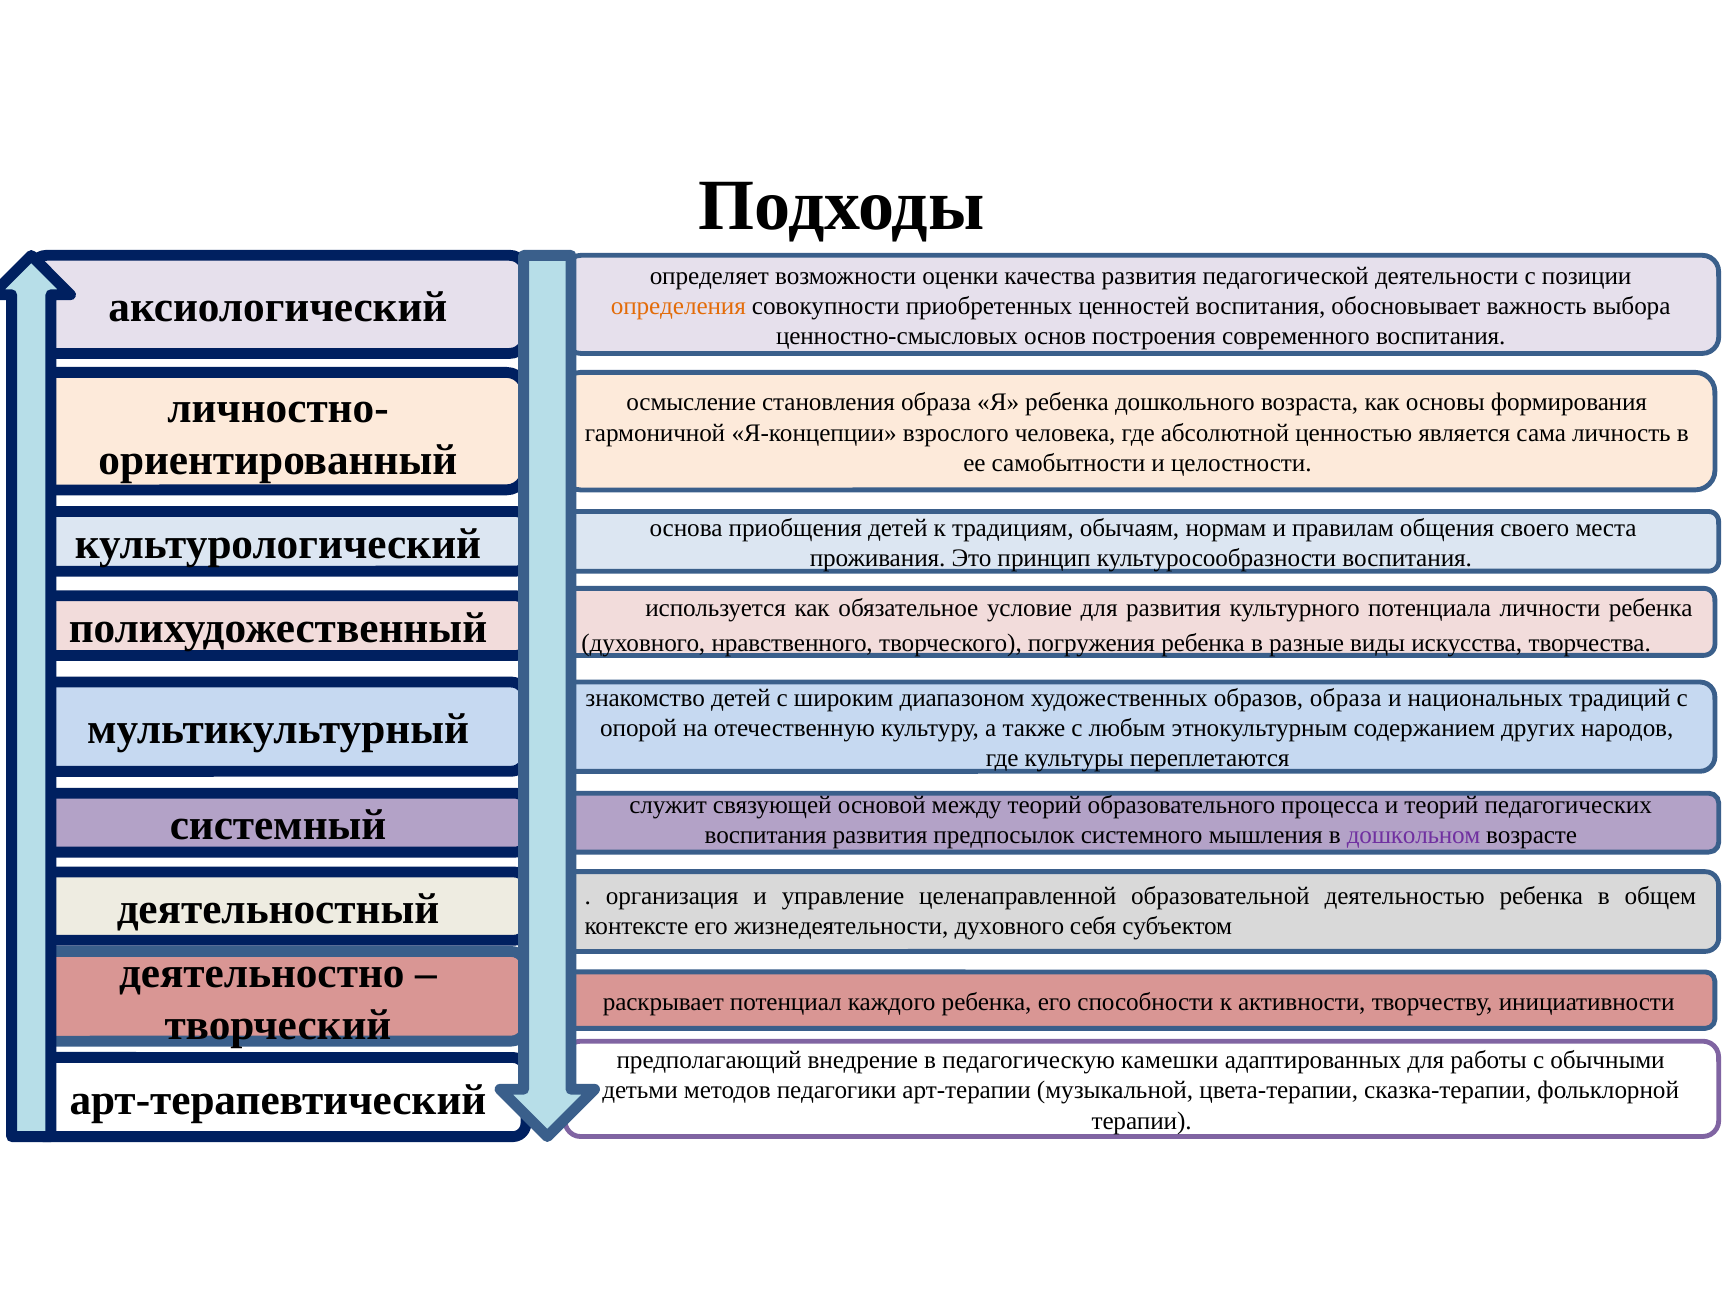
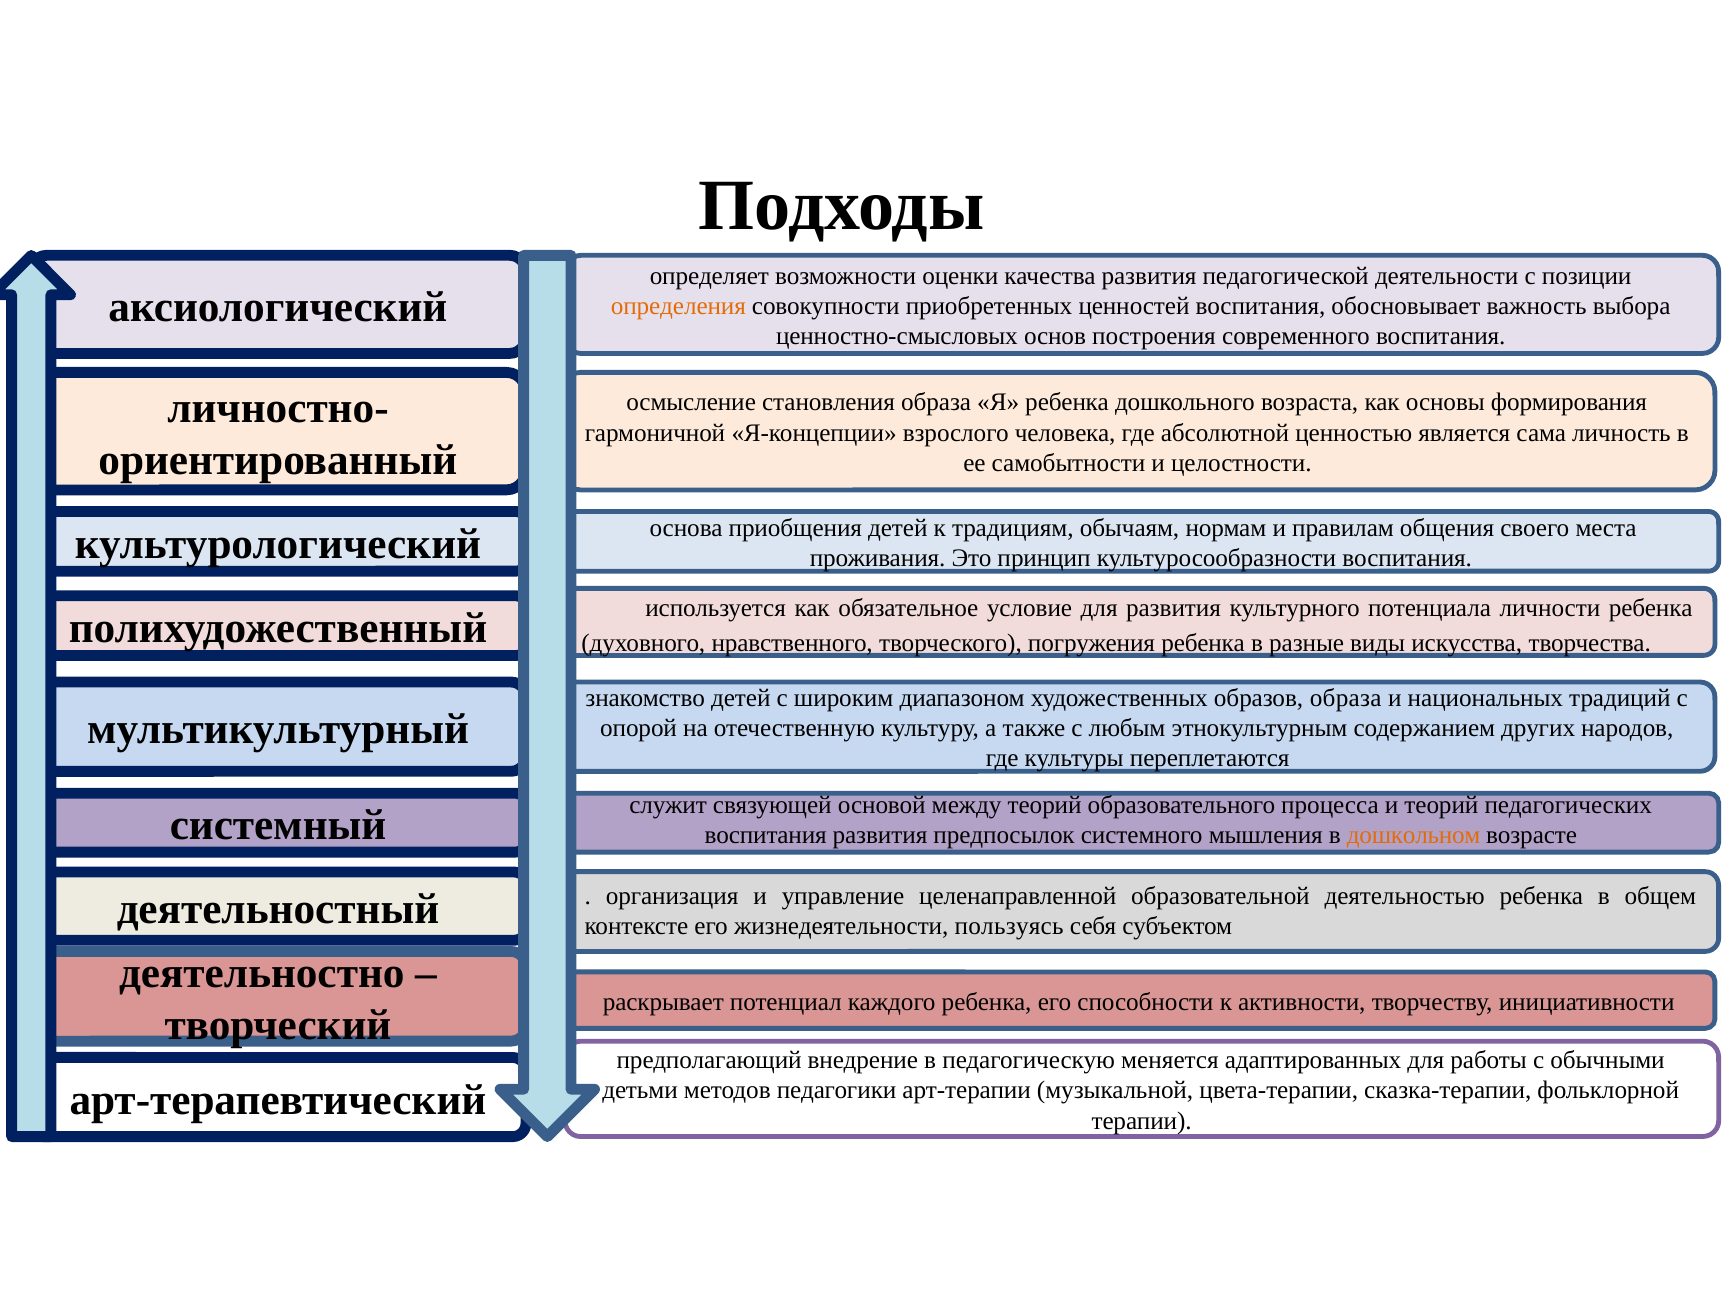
дошкольном colour: purple -> orange
жизнедеятельности духовного: духовного -> пользуясь
камешки: камешки -> меняется
